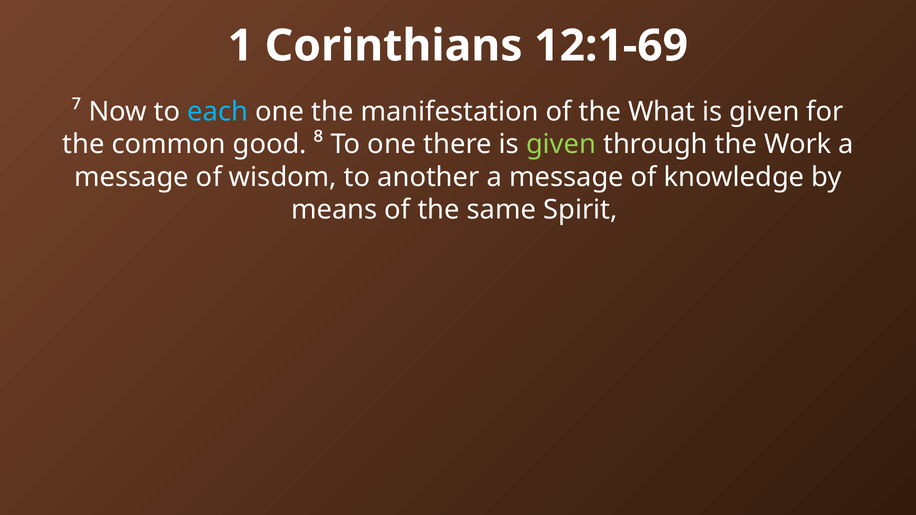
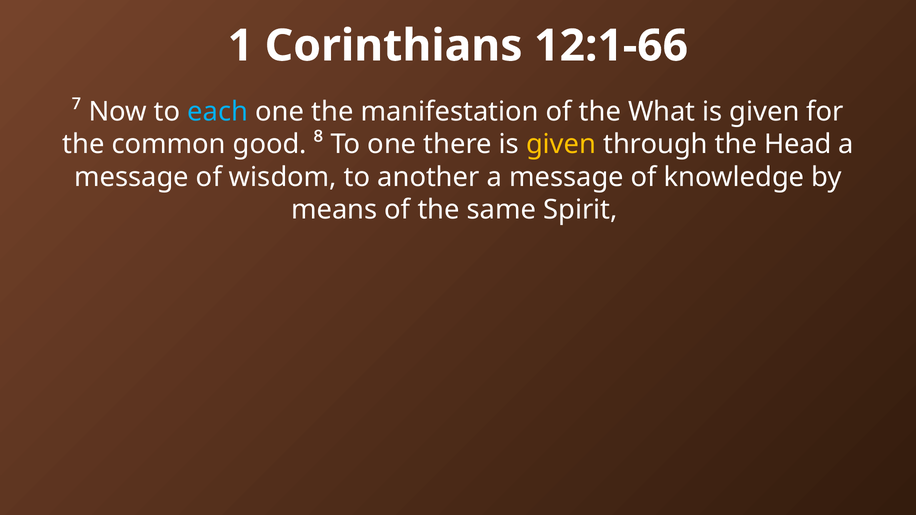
12:1-69: 12:1-69 -> 12:1-66
given at (561, 144) colour: light green -> yellow
Work: Work -> Head
